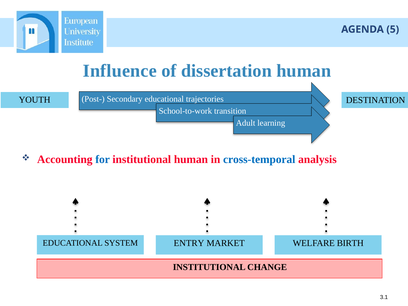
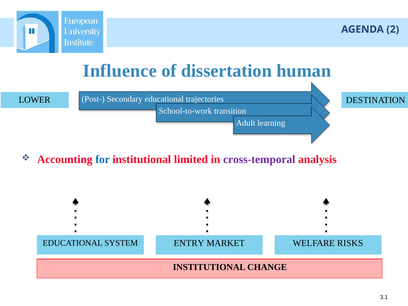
5: 5 -> 2
YOUTH: YOUTH -> LOWER
institutional human: human -> limited
cross-temporal colour: blue -> purple
BIRTH: BIRTH -> RISKS
